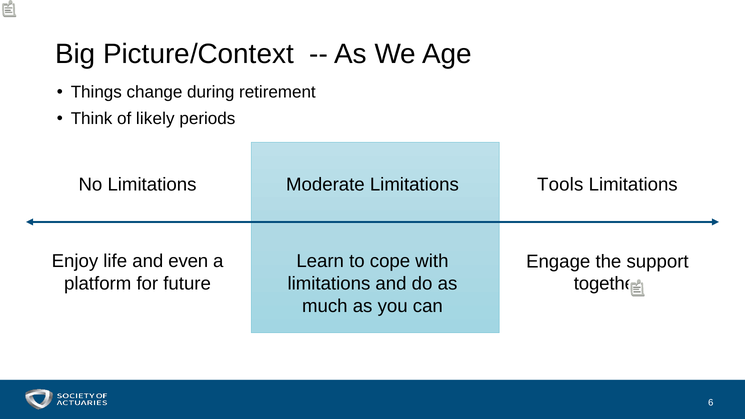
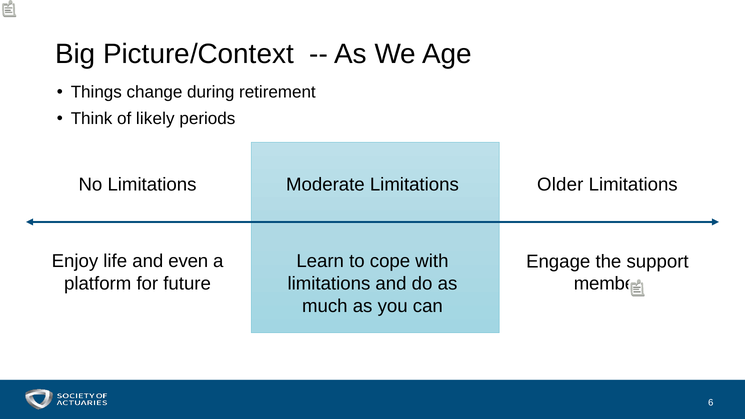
Tools: Tools -> Older
together: together -> member
